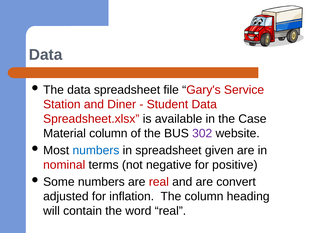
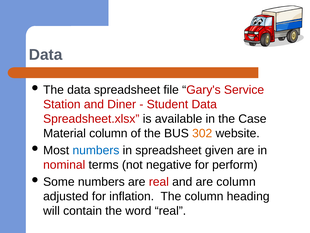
302 colour: purple -> orange
positive: positive -> perform
are convert: convert -> column
